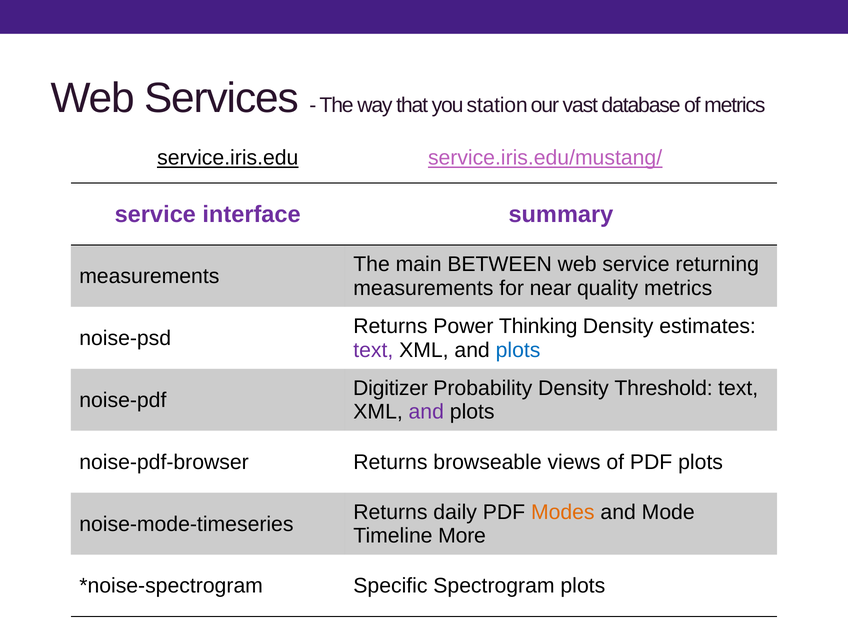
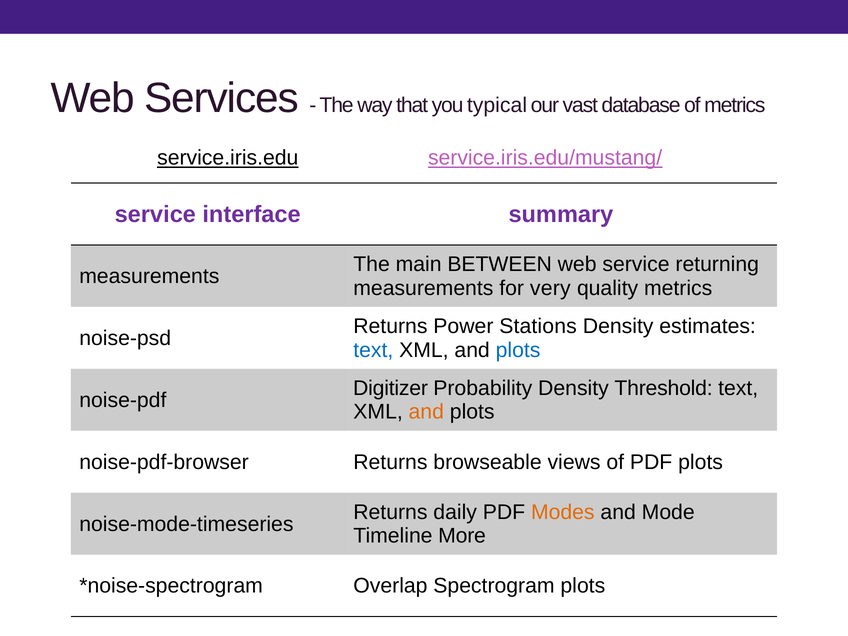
station: station -> typical
near: near -> very
Thinking: Thinking -> Stations
text at (373, 350) colour: purple -> blue
and at (426, 412) colour: purple -> orange
Specific: Specific -> Overlap
